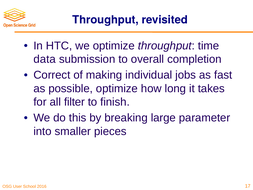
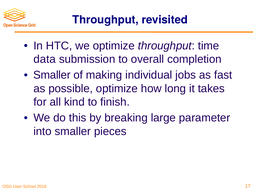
Correct at (52, 75): Correct -> Smaller
filter: filter -> kind
